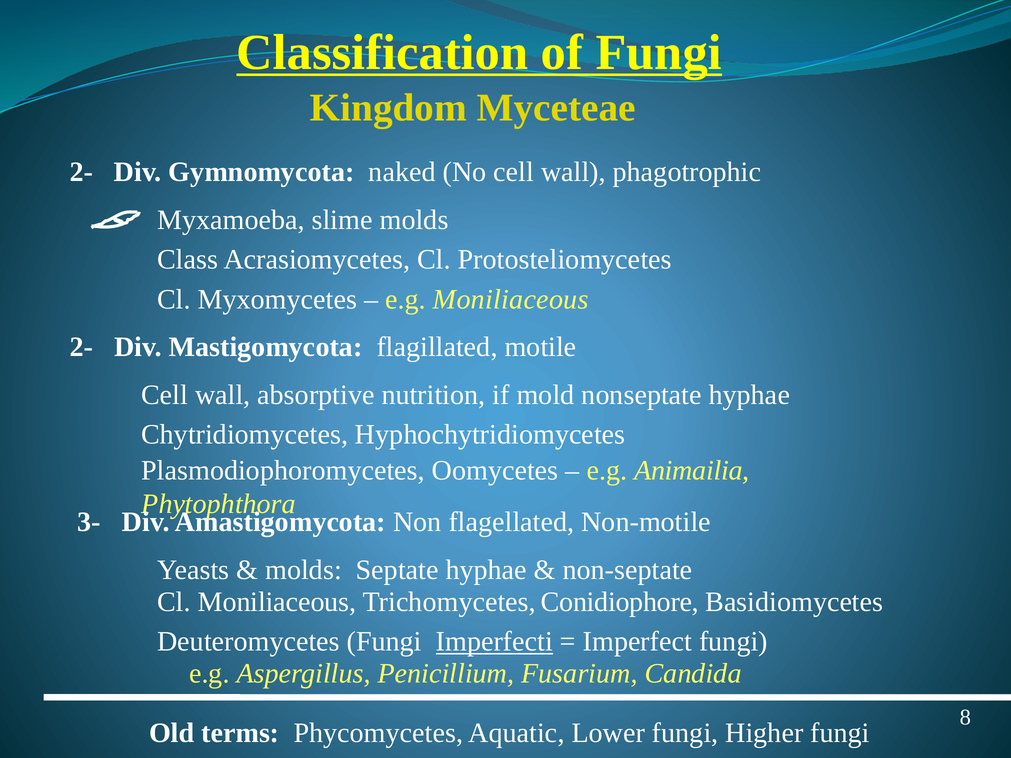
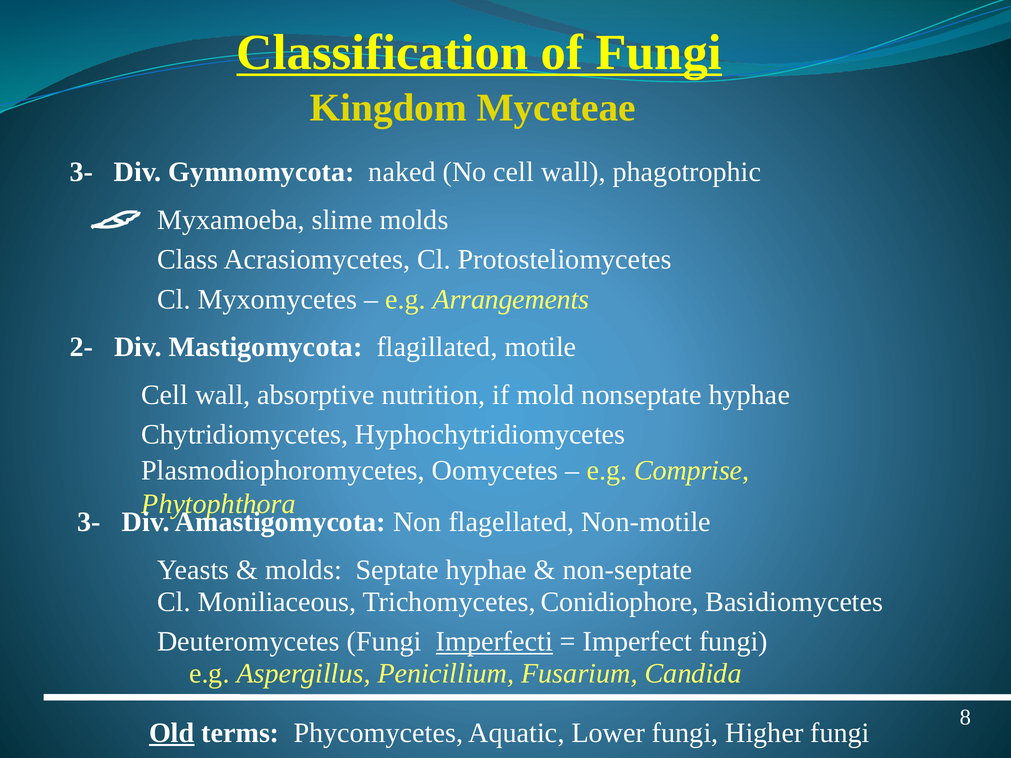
2- at (81, 172): 2- -> 3-
e.g Moniliaceous: Moniliaceous -> Arrangements
Animailia: Animailia -> Comprise
Old underline: none -> present
